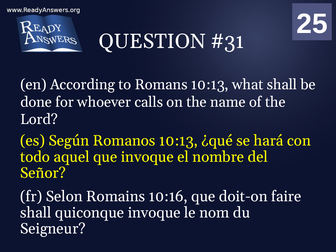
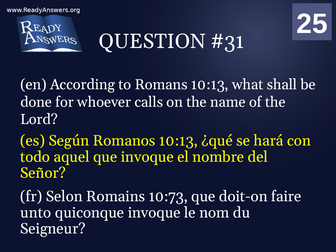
10:16: 10:16 -> 10:73
shall at (36, 213): shall -> unto
